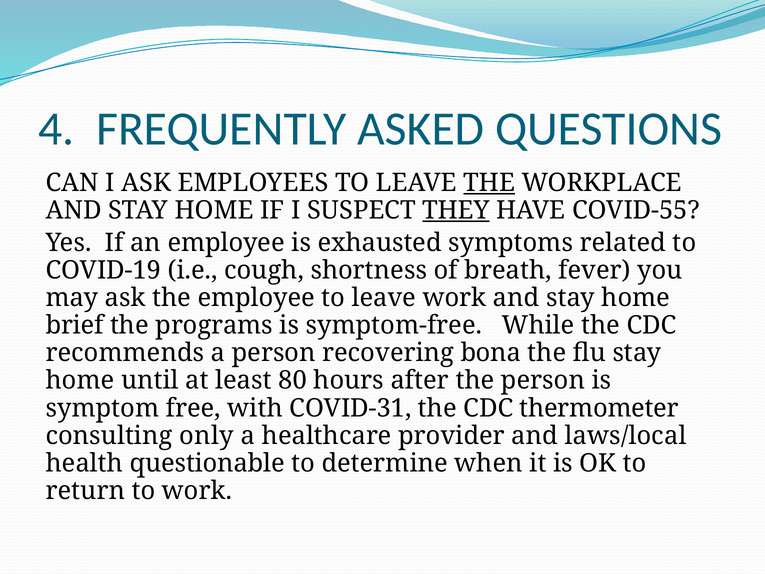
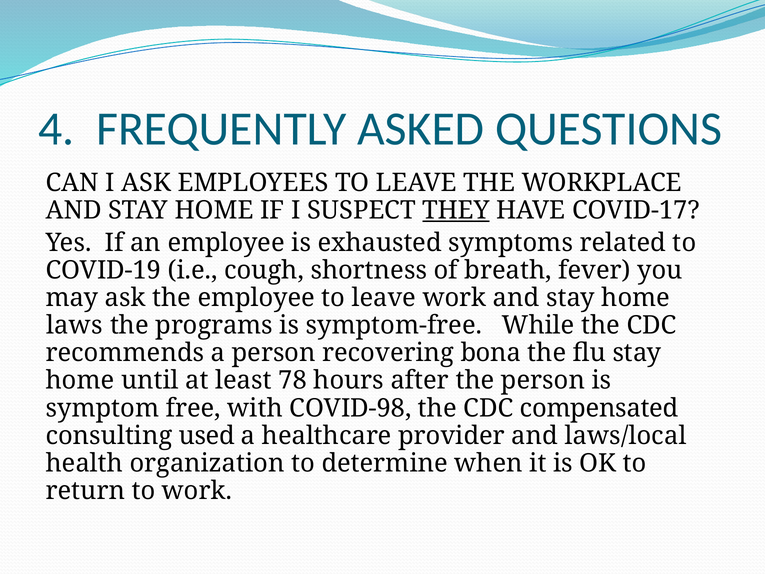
THE at (489, 183) underline: present -> none
COVID-55: COVID-55 -> COVID-17
brief: brief -> laws
80: 80 -> 78
COVID-31: COVID-31 -> COVID-98
thermometer: thermometer -> compensated
only: only -> used
questionable: questionable -> organization
